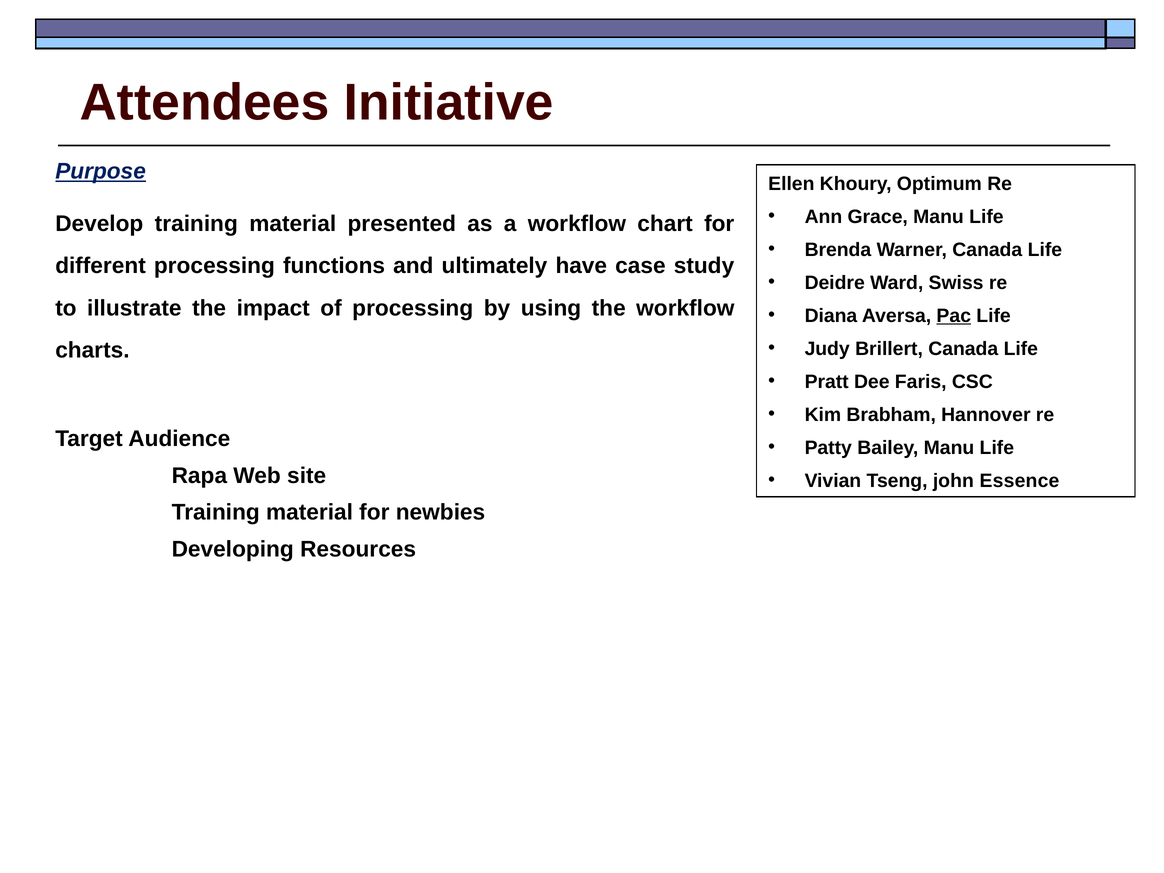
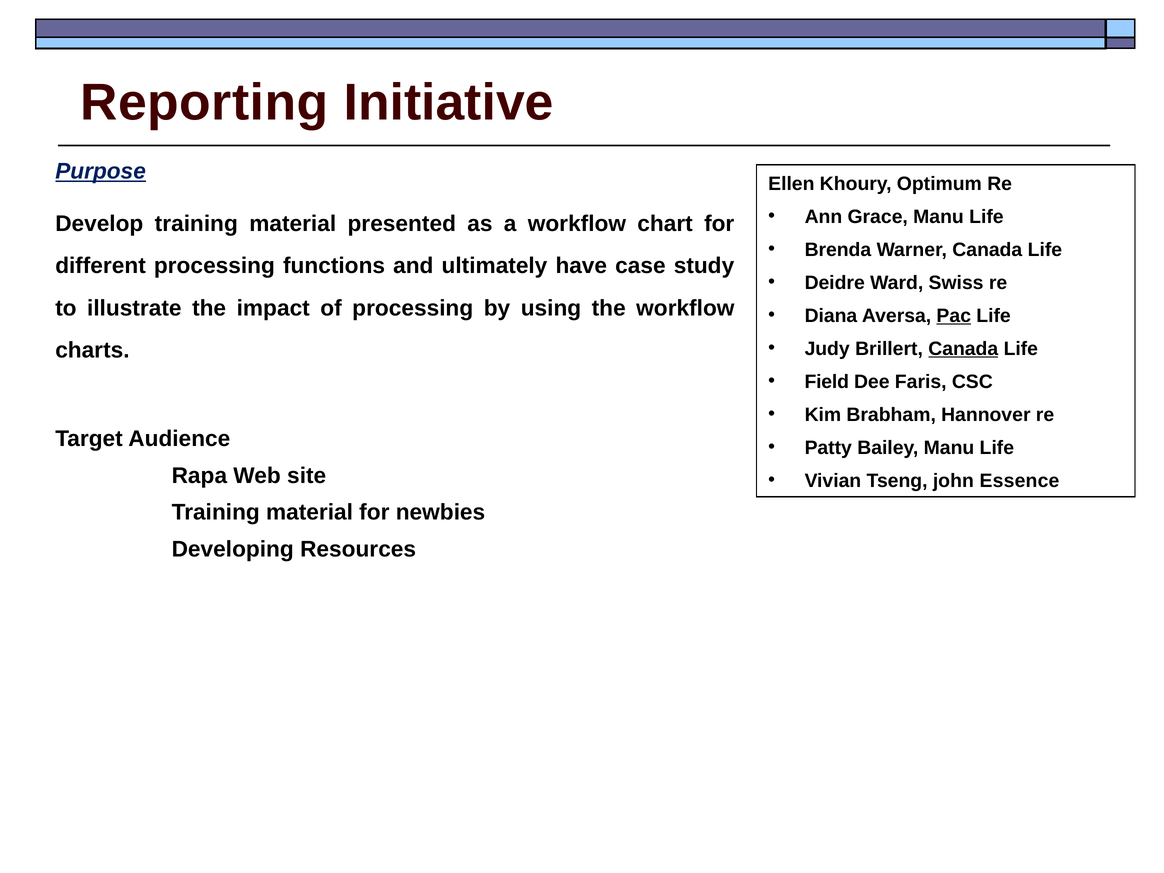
Attendees: Attendees -> Reporting
Canada at (963, 349) underline: none -> present
Pratt: Pratt -> Field
